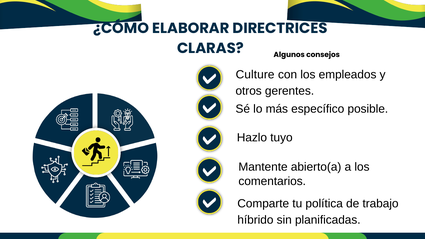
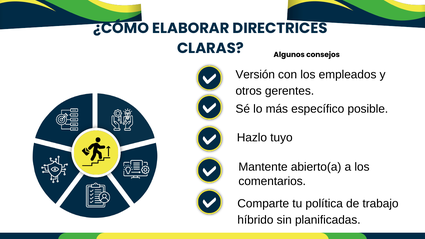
Culture: Culture -> Versión
